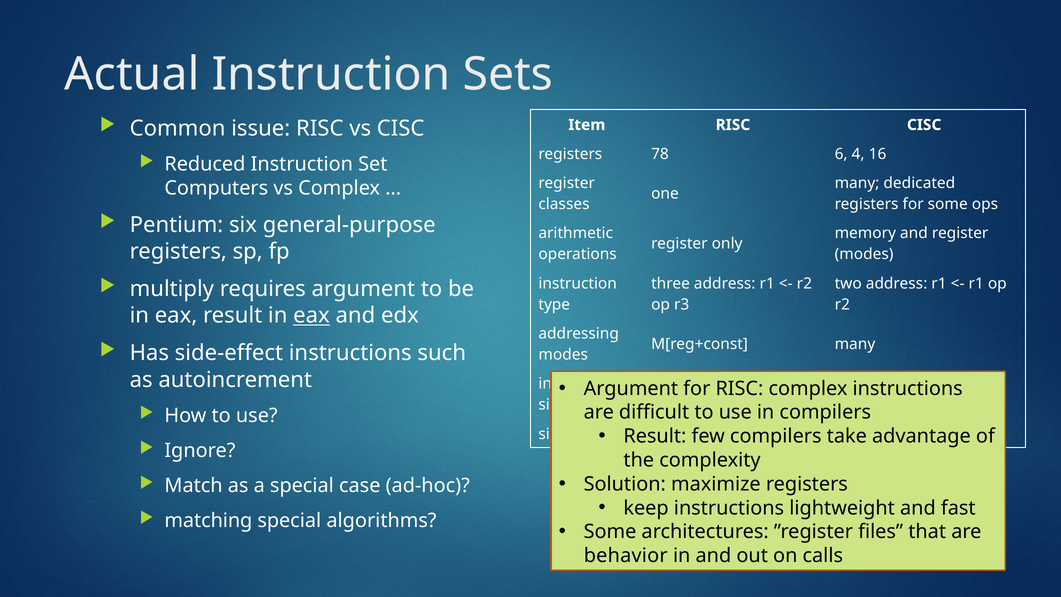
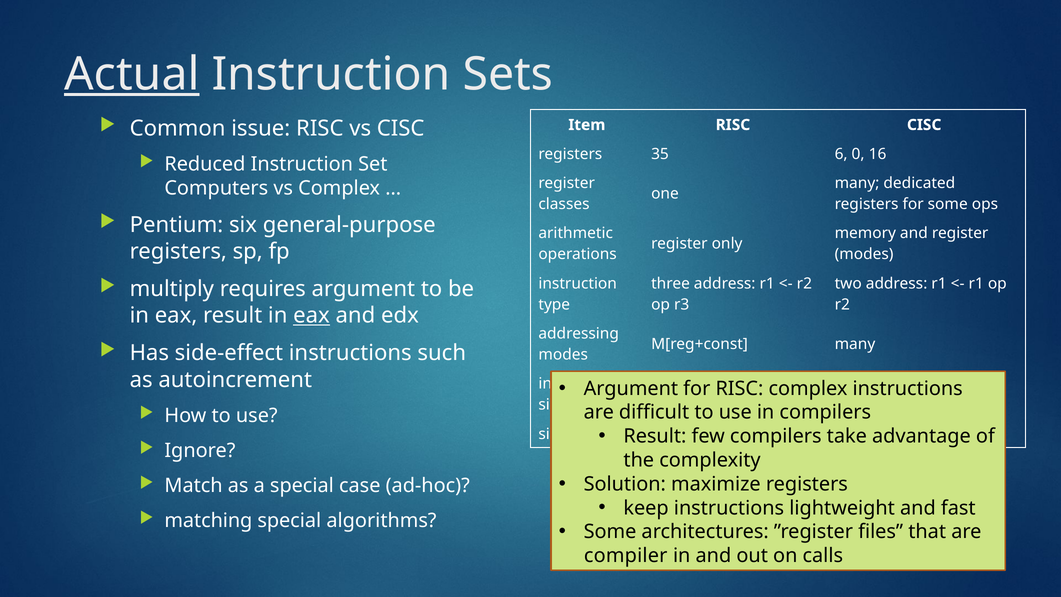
Actual underline: none -> present
78: 78 -> 35
4: 4 -> 0
behavior: behavior -> compiler
